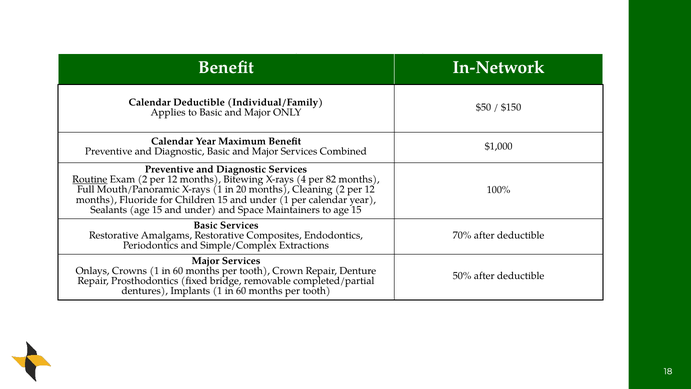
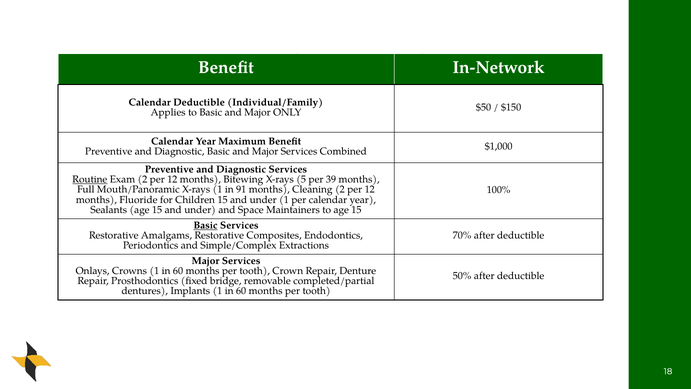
4: 4 -> 5
82: 82 -> 39
20: 20 -> 91
Basic at (206, 225) underline: none -> present
